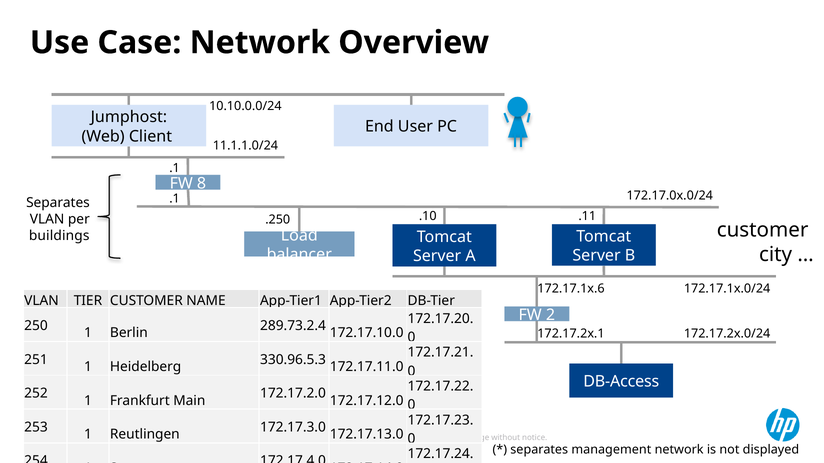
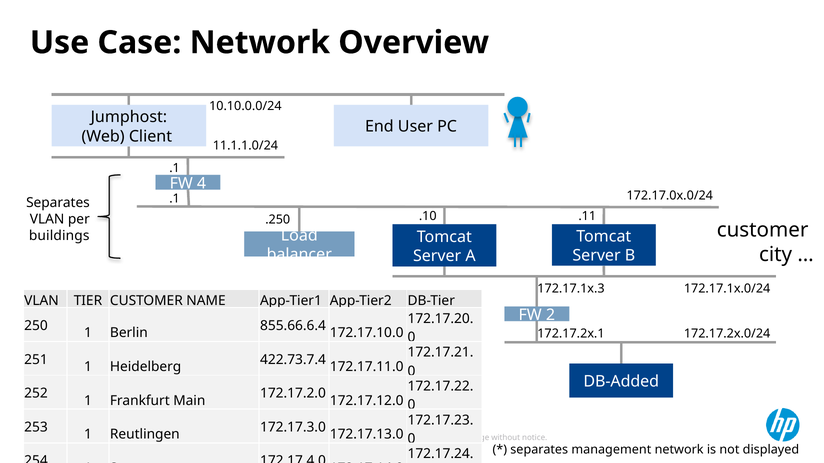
8: 8 -> 4
172.17.1x.6: 172.17.1x.6 -> 172.17.1x.3
289.73.2.4: 289.73.2.4 -> 855.66.6.4
330.96.5.3: 330.96.5.3 -> 422.73.7.4
DB-Access: DB-Access -> DB-Added
